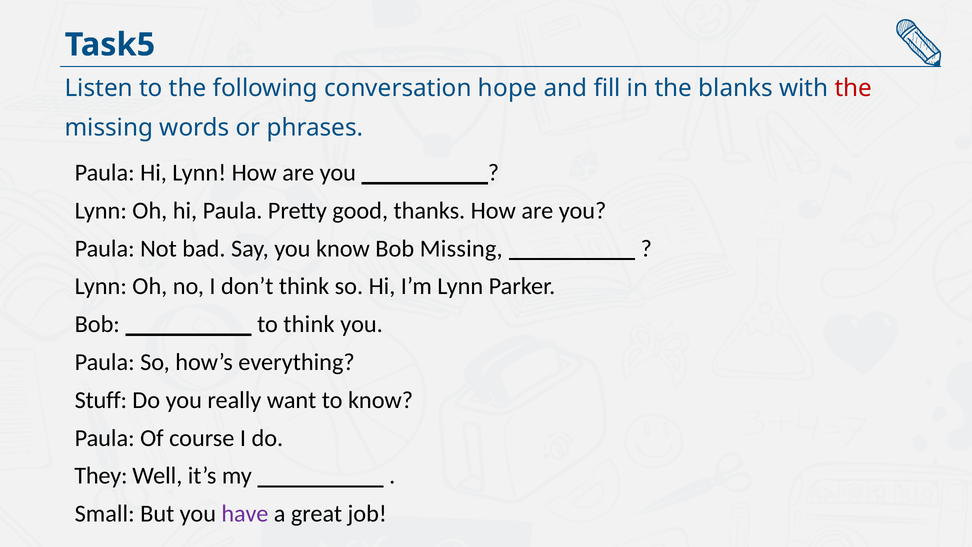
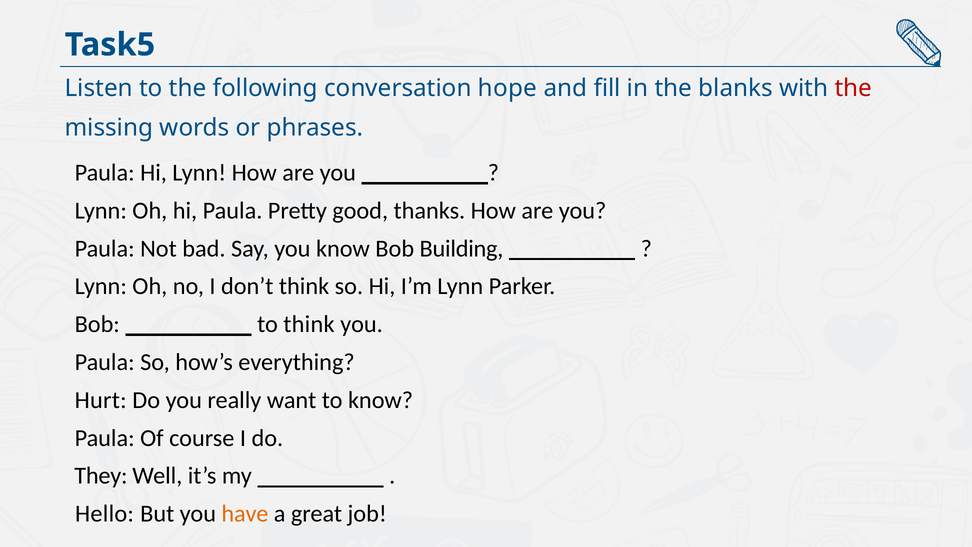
Bob Missing: Missing -> Building
Stuff: Stuff -> Hurt
Small: Small -> Hello
have colour: purple -> orange
